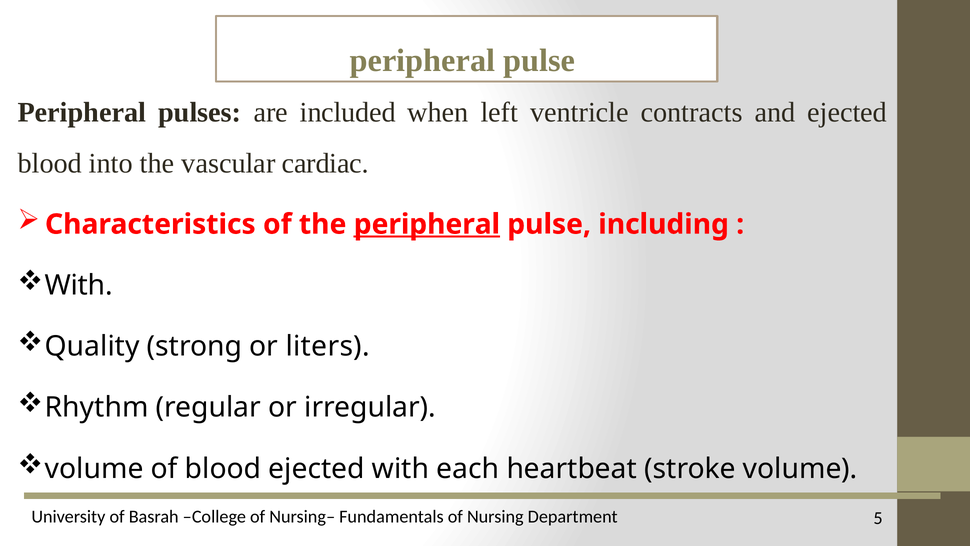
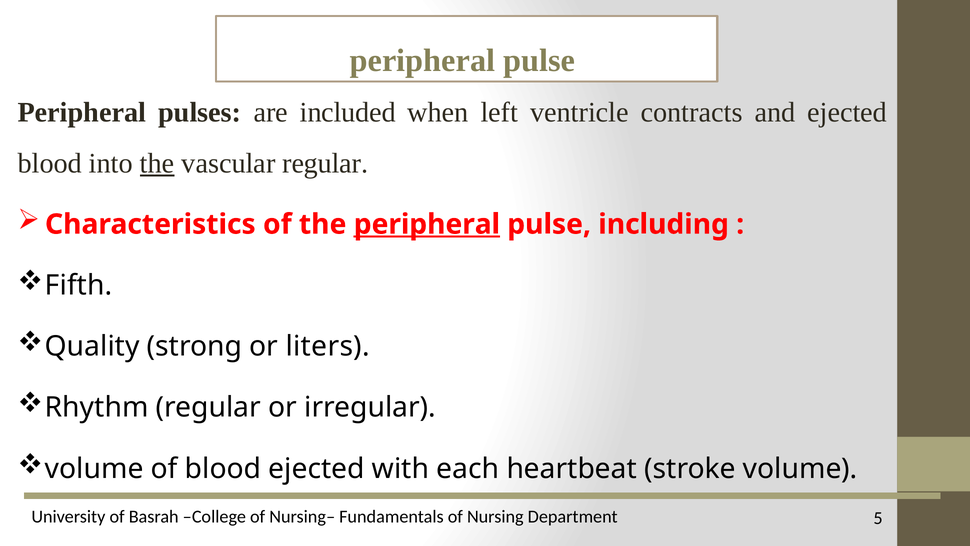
the at (157, 163) underline: none -> present
vascular cardiac: cardiac -> regular
With at (79, 285): With -> Fifth
